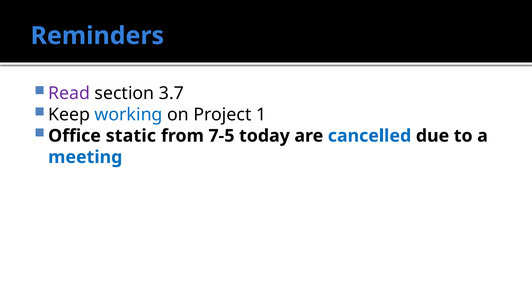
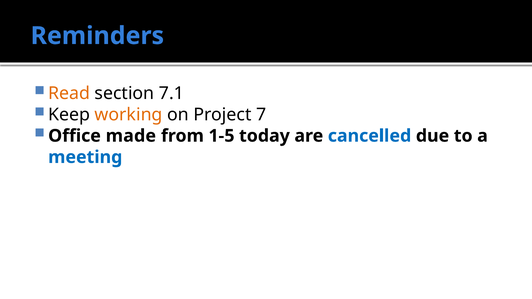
Read colour: purple -> orange
3.7: 3.7 -> 7.1
working colour: blue -> orange
1: 1 -> 7
static: static -> made
7-5: 7-5 -> 1-5
